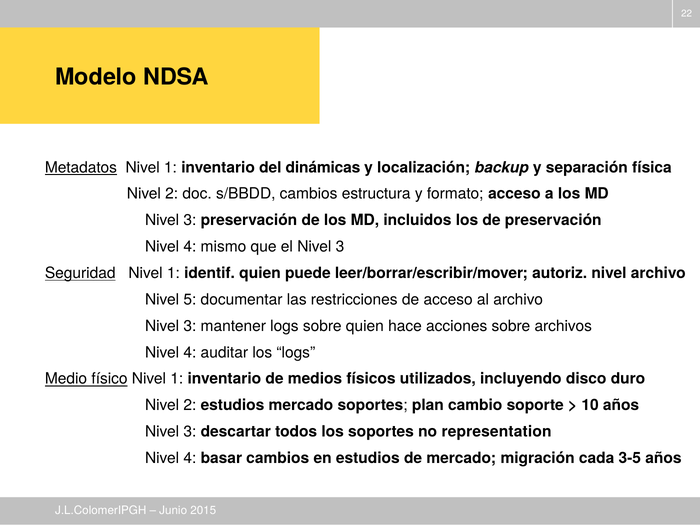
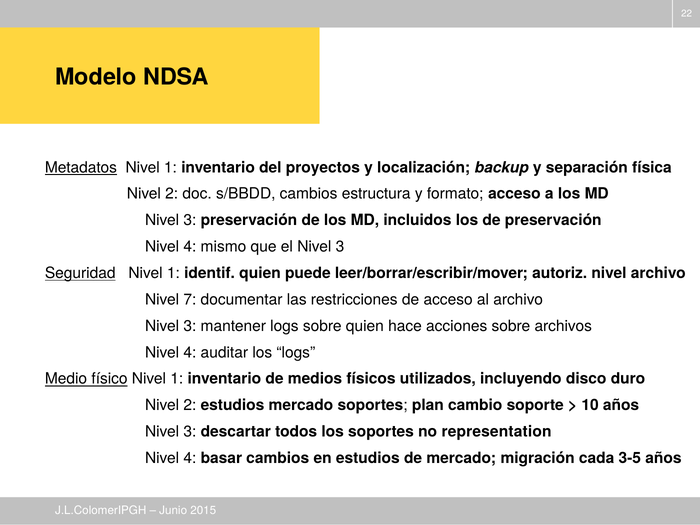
dinámicas: dinámicas -> proyectos
5: 5 -> 7
